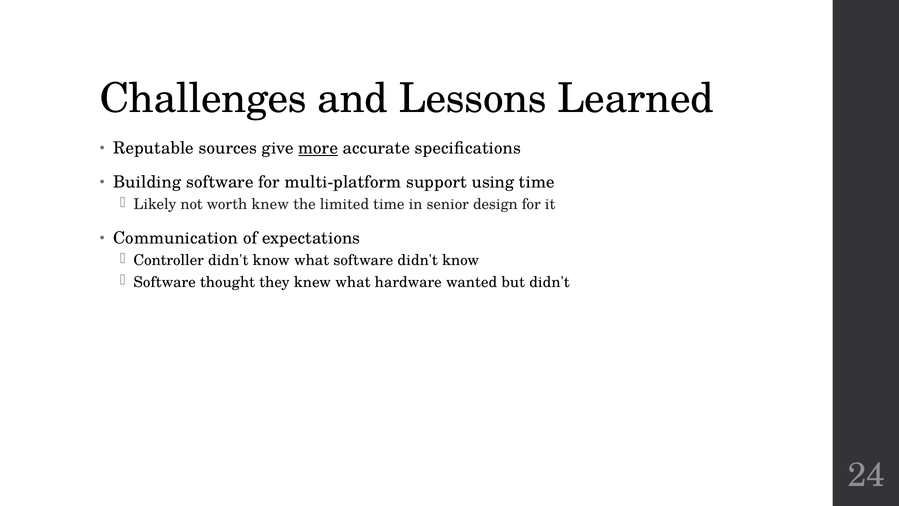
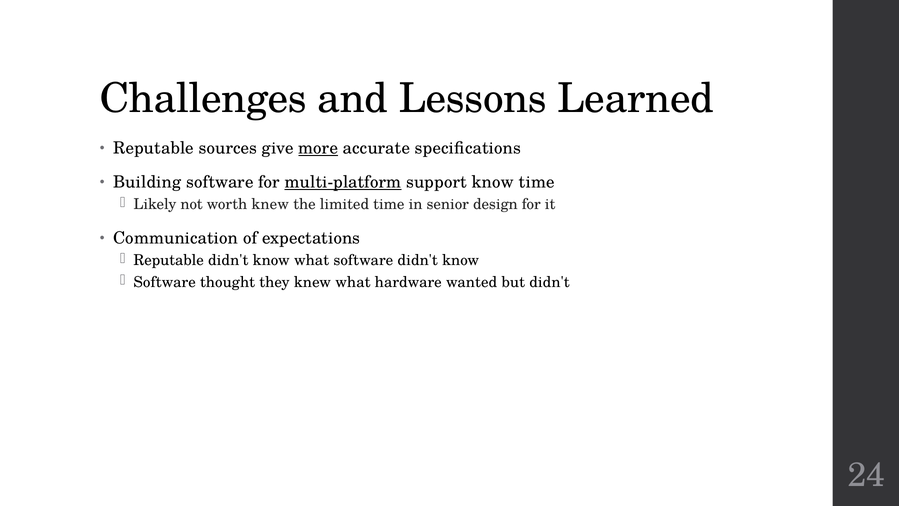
multi-platform underline: none -> present
support using: using -> know
Controller at (169, 260): Controller -> Reputable
